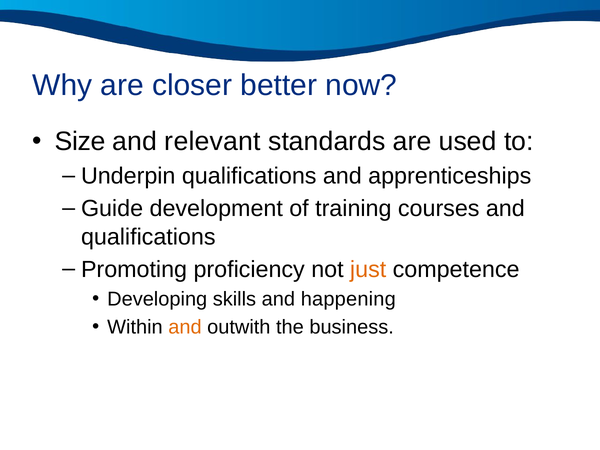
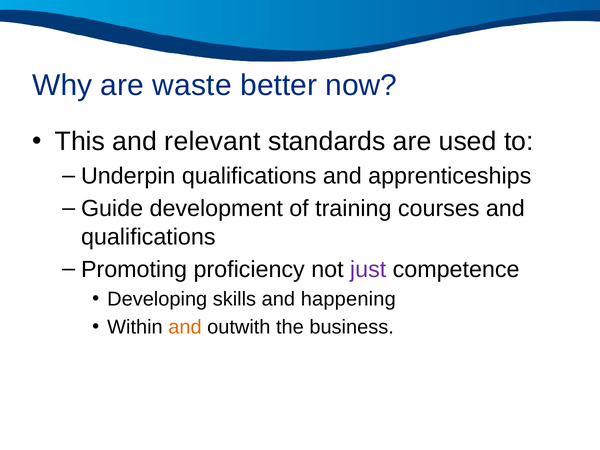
closer: closer -> waste
Size: Size -> This
just colour: orange -> purple
